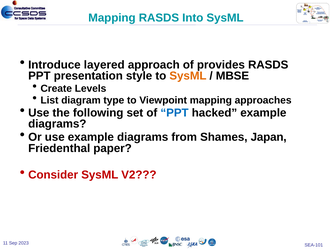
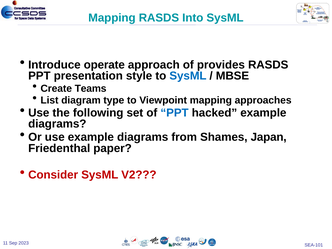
layered: layered -> operate
SysML at (188, 76) colour: orange -> blue
Levels: Levels -> Teams
